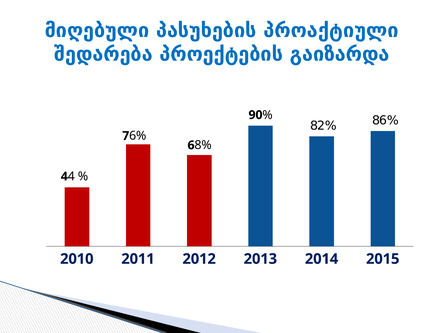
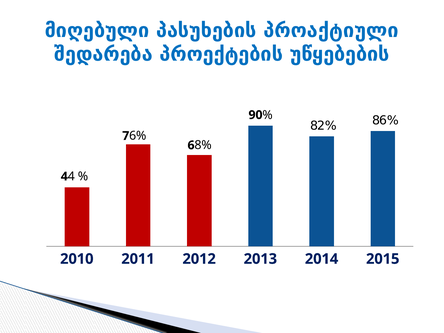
გაიზარდა: გაიზარდა -> უწყებების
